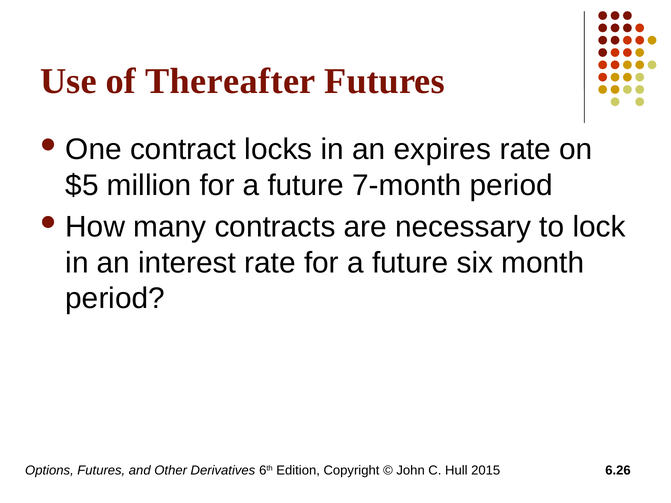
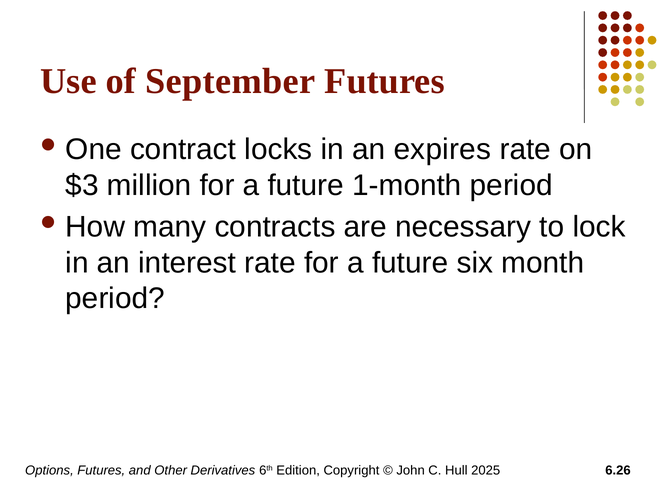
Thereafter: Thereafter -> September
$5: $5 -> $3
7-month: 7-month -> 1-month
2015: 2015 -> 2025
